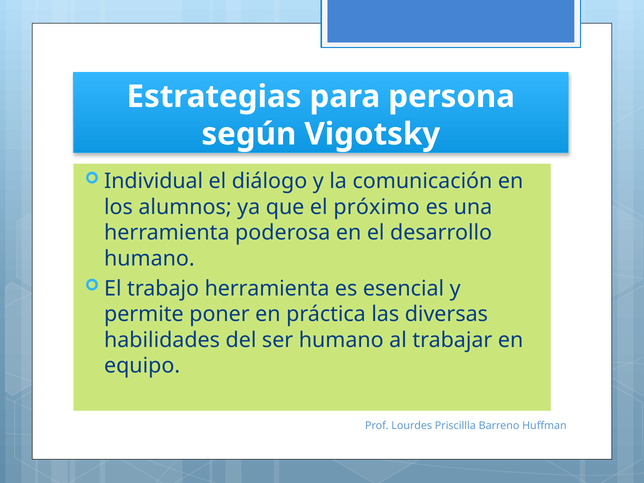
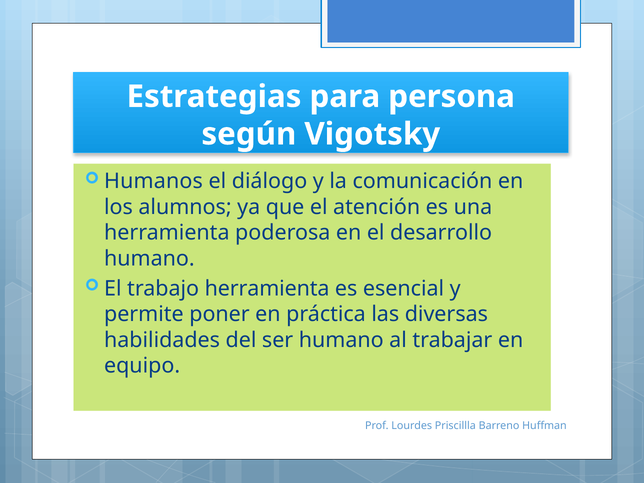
Individual: Individual -> Humanos
próximo: próximo -> atención
